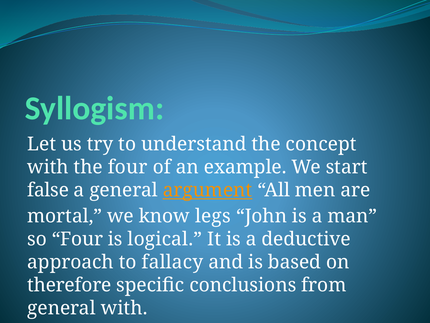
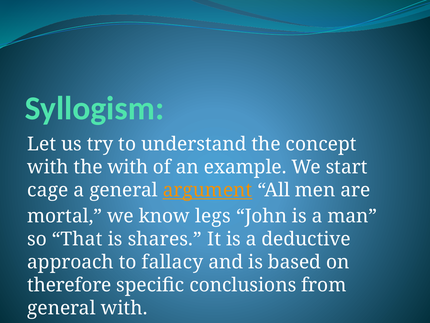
the four: four -> with
false: false -> cage
so Four: Four -> That
logical: logical -> shares
